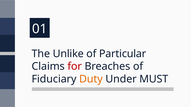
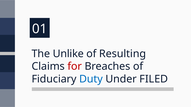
Particular: Particular -> Resulting
Duty colour: orange -> blue
MUST: MUST -> FILED
